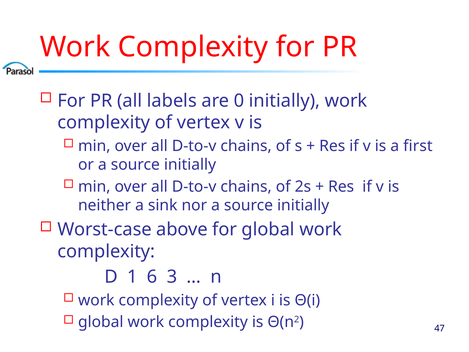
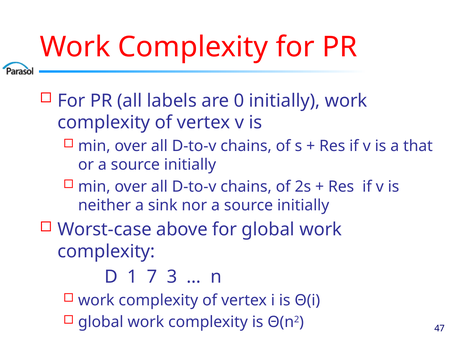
first: first -> that
6: 6 -> 7
